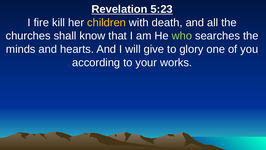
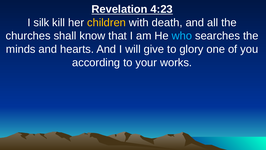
5:23: 5:23 -> 4:23
fire: fire -> silk
who colour: light green -> light blue
